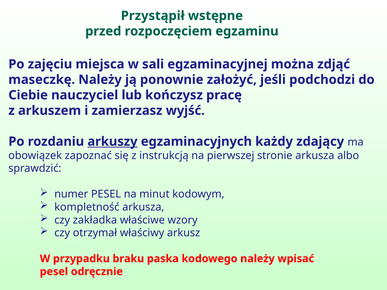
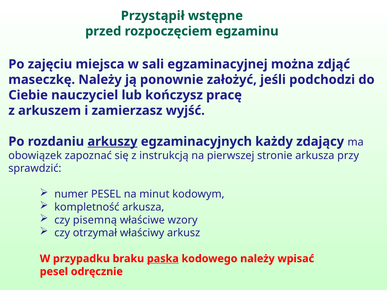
albo: albo -> przy
zakładka: zakładka -> pisemną
paska underline: none -> present
